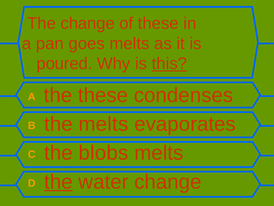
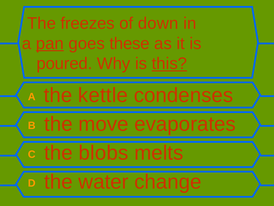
The change: change -> freezes
of these: these -> down
pan underline: none -> present
goes melts: melts -> these
the these: these -> kettle
the melts: melts -> move
the at (58, 181) underline: present -> none
